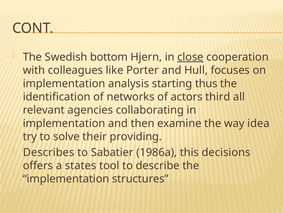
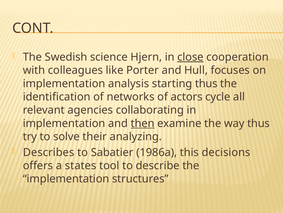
bottom: bottom -> science
third: third -> cycle
then underline: none -> present
way idea: idea -> thus
providing: providing -> analyzing
